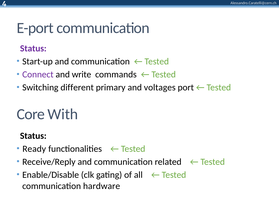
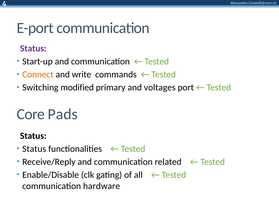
Connect colour: purple -> orange
different: different -> modified
With: With -> Pads
Ready at (34, 149): Ready -> Status
